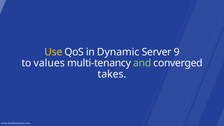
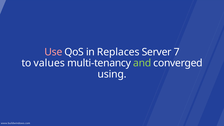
Use colour: yellow -> pink
Dynamic: Dynamic -> Replaces
9: 9 -> 7
takes: takes -> using
